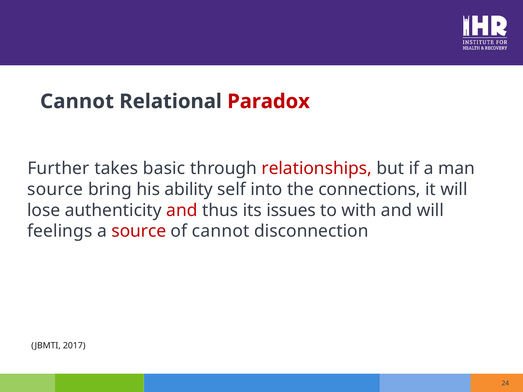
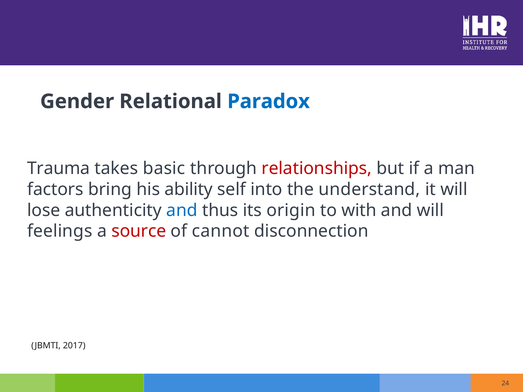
Cannot at (77, 101): Cannot -> Gender
Paradox colour: red -> blue
Further: Further -> Trauma
source at (55, 190): source -> factors
connections: connections -> understand
and at (182, 210) colour: red -> blue
issues: issues -> origin
